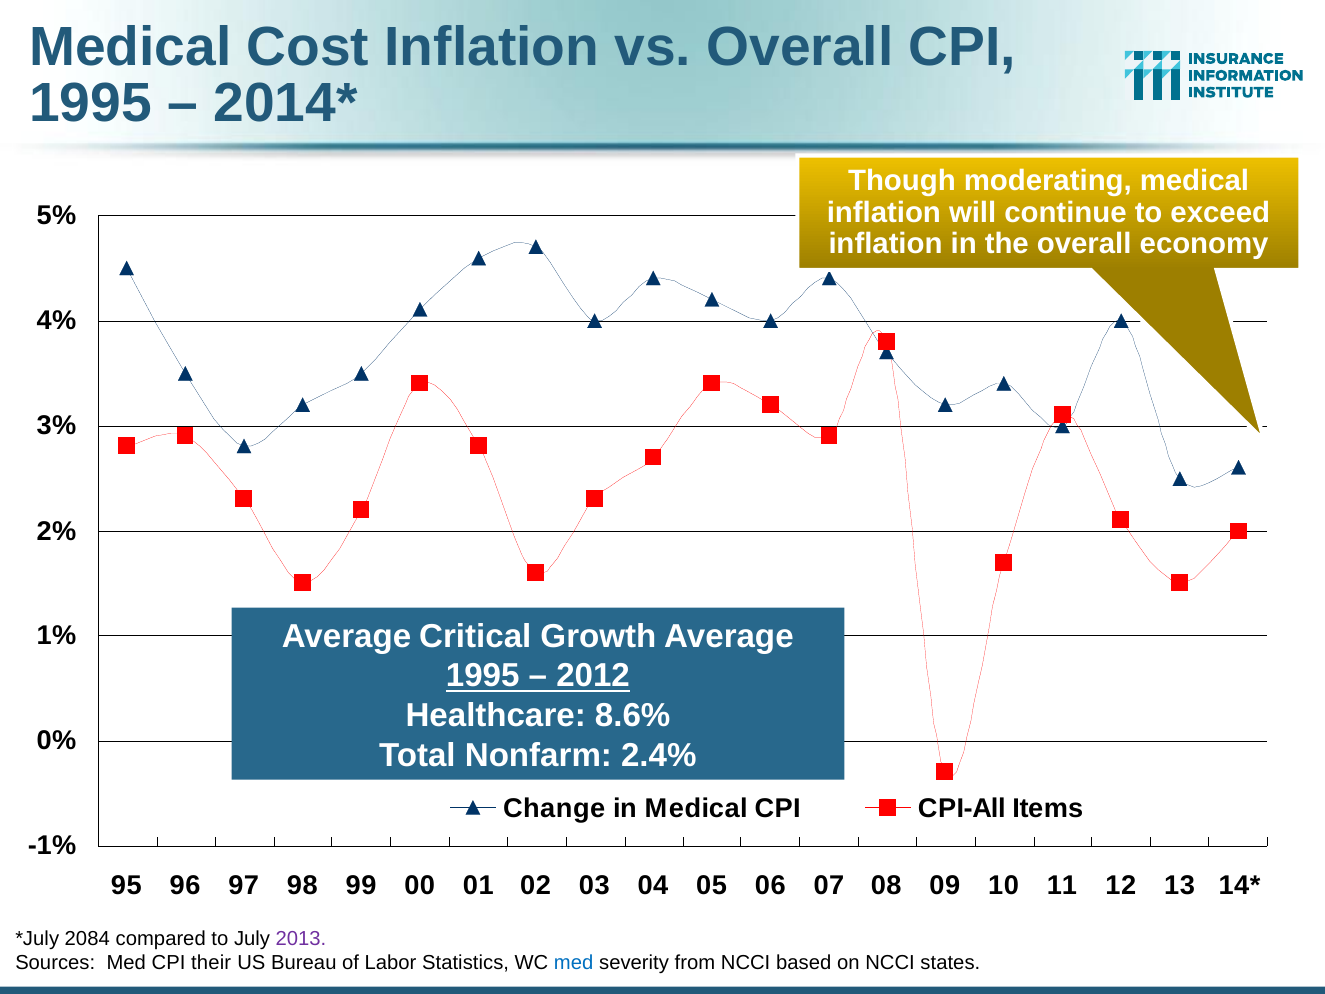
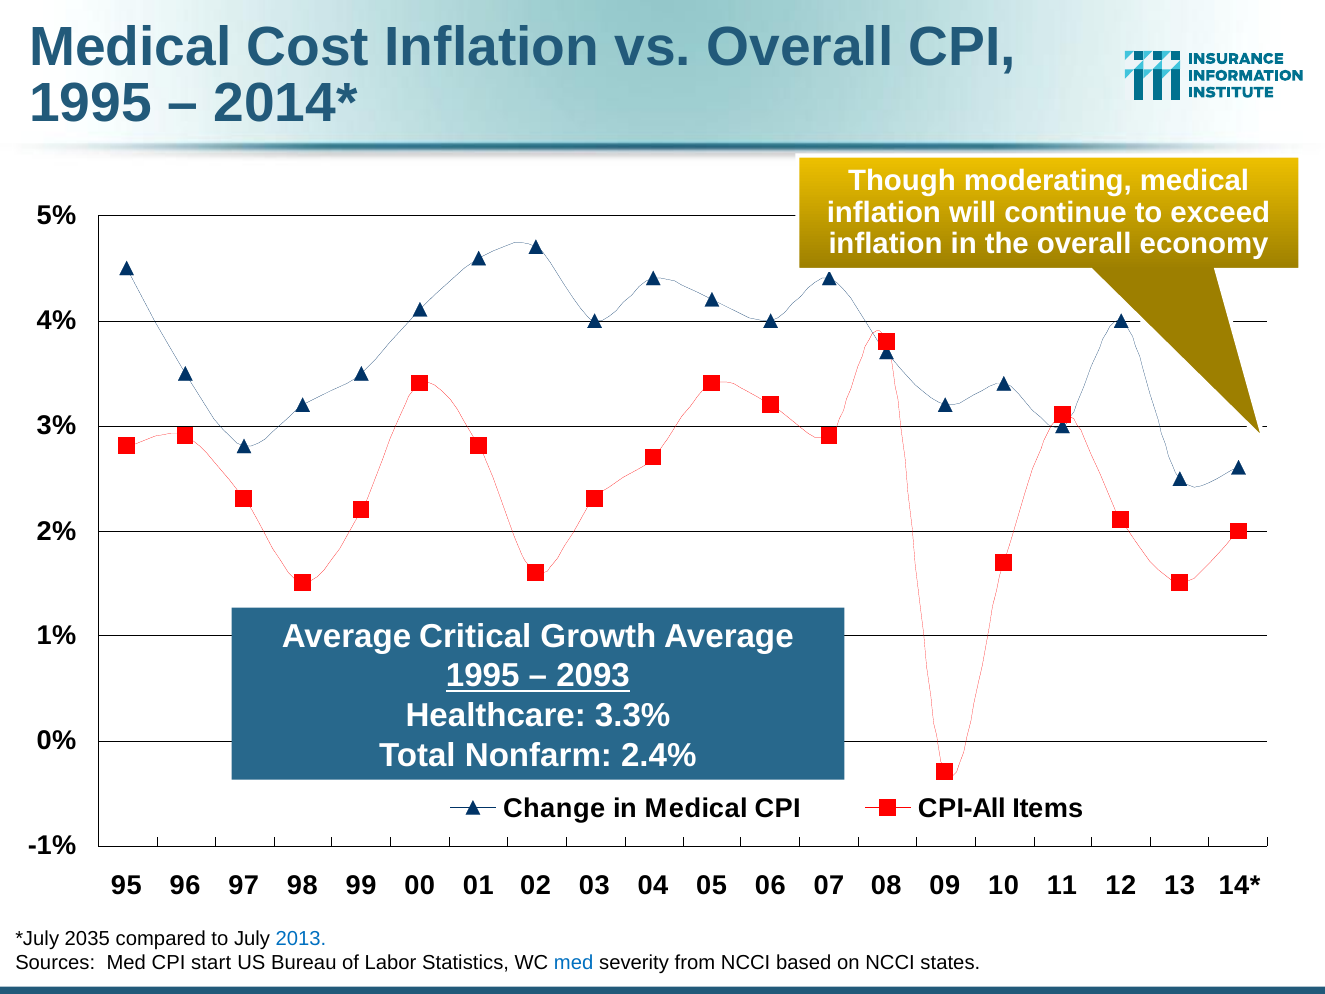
2012: 2012 -> 2093
8.6%: 8.6% -> 3.3%
2084: 2084 -> 2035
2013 colour: purple -> blue
their: their -> start
